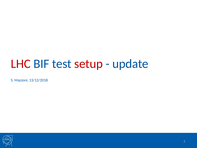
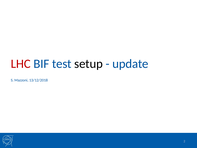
setup colour: red -> black
